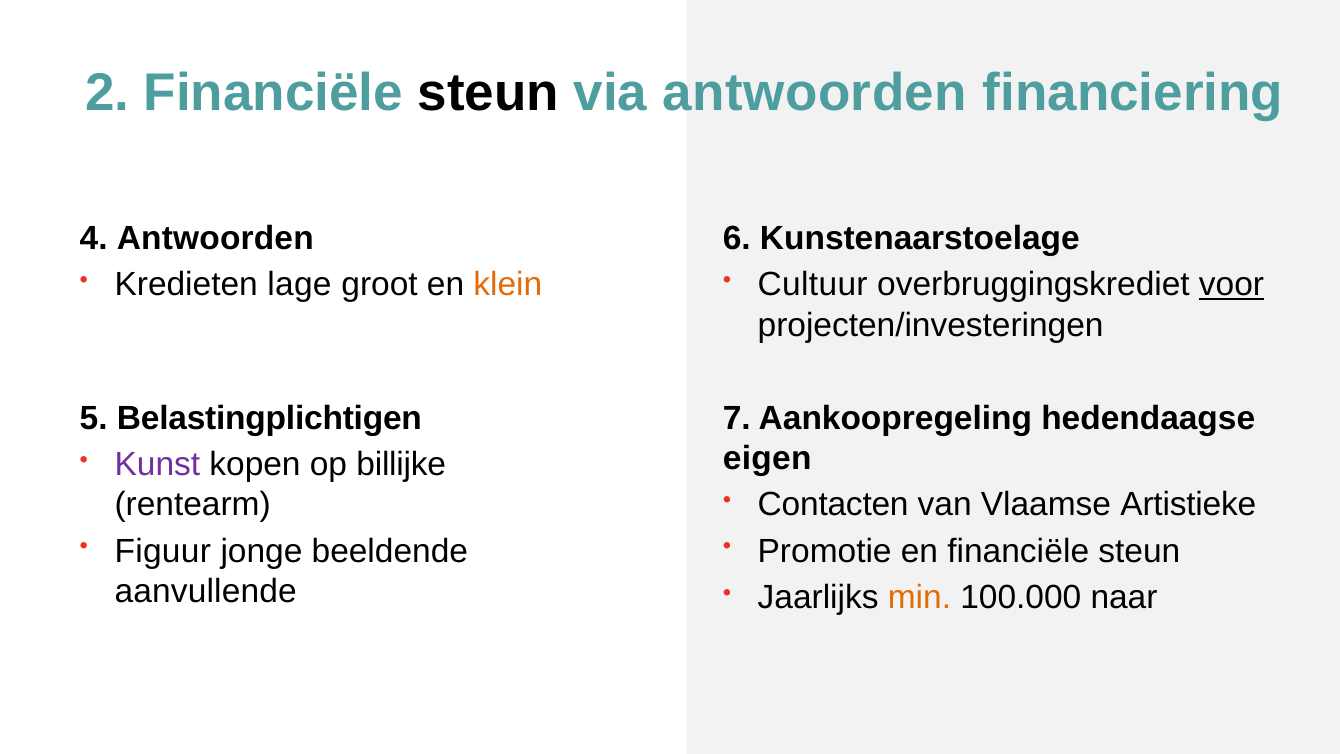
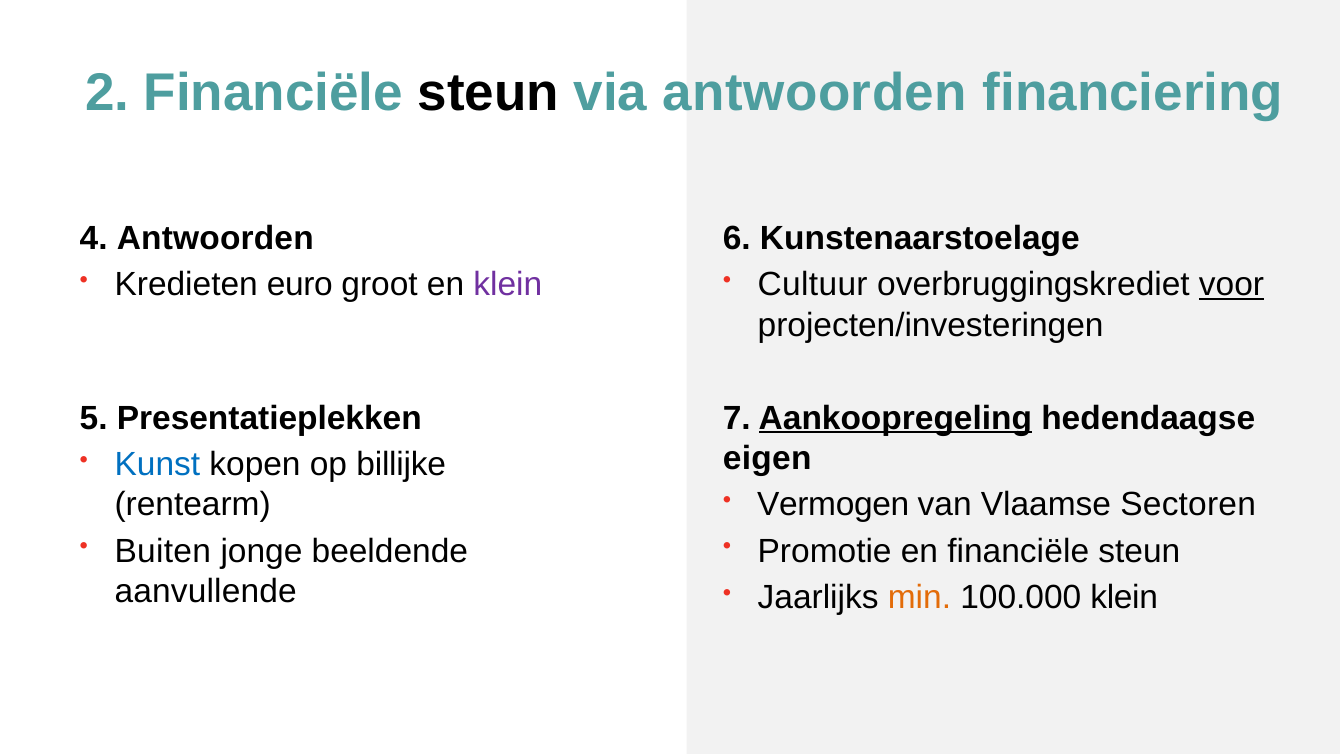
lage: lage -> euro
klein at (508, 285) colour: orange -> purple
Aankoopregeling underline: none -> present
Belastingplichtigen: Belastingplichtigen -> Presentatieplekken
Kunst colour: purple -> blue
Contacten: Contacten -> Vermogen
Artistieke: Artistieke -> Sectoren
Figuur: Figuur -> Buiten
100.000 naar: naar -> klein
